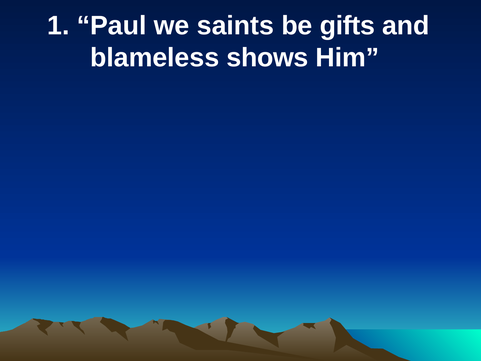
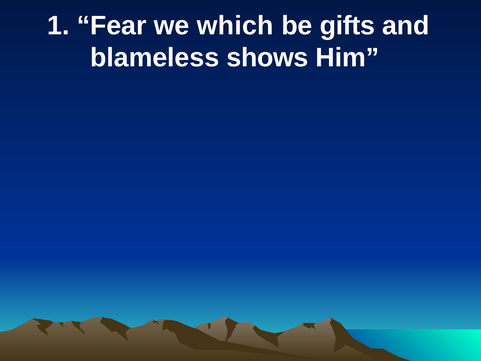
Paul: Paul -> Fear
saints: saints -> which
